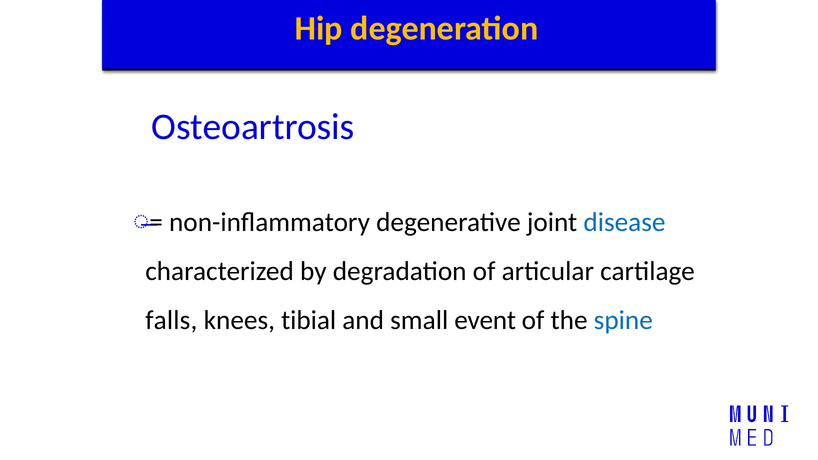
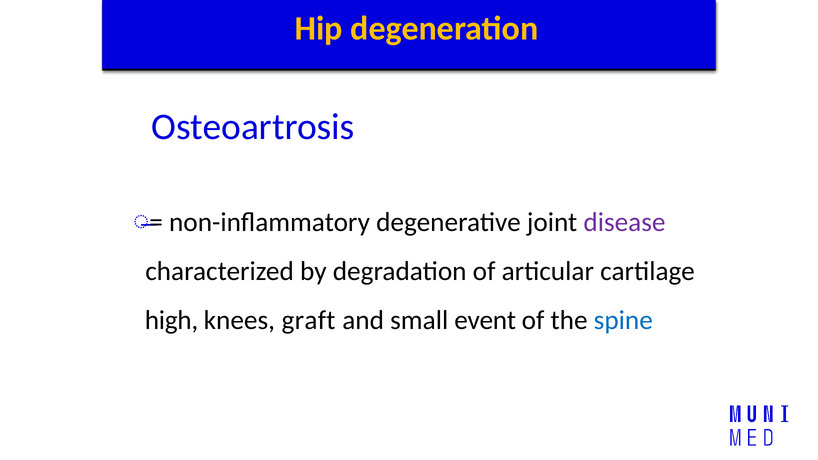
disease colour: blue -> purple
falls: falls -> high
tibial: tibial -> graft
